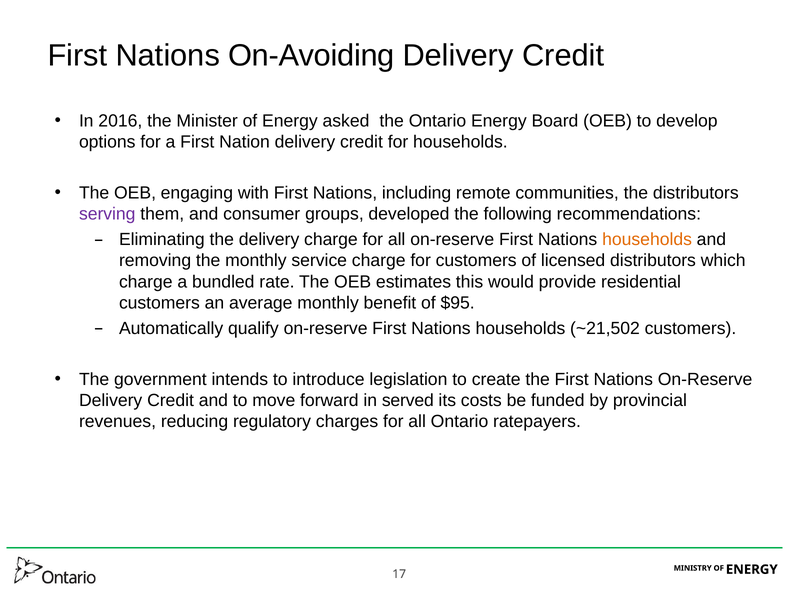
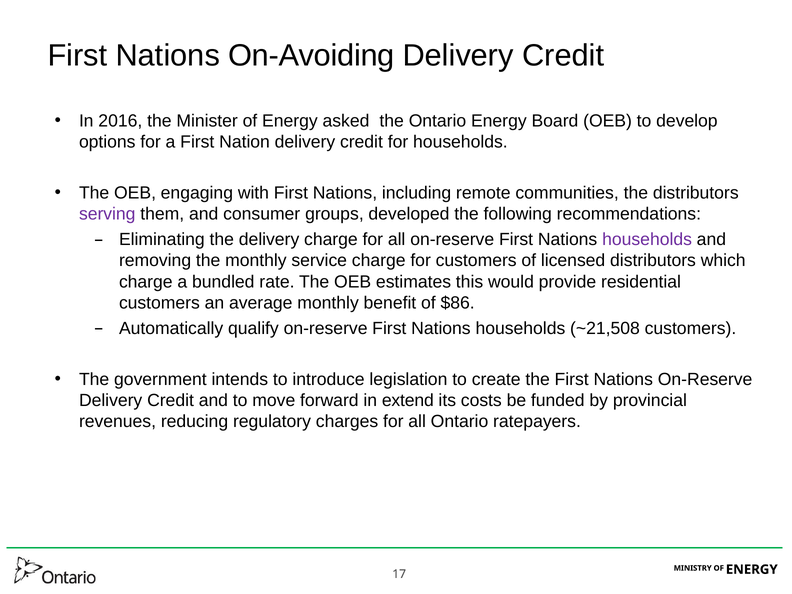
households at (647, 239) colour: orange -> purple
$95: $95 -> $86
~21,502: ~21,502 -> ~21,508
served: served -> extend
